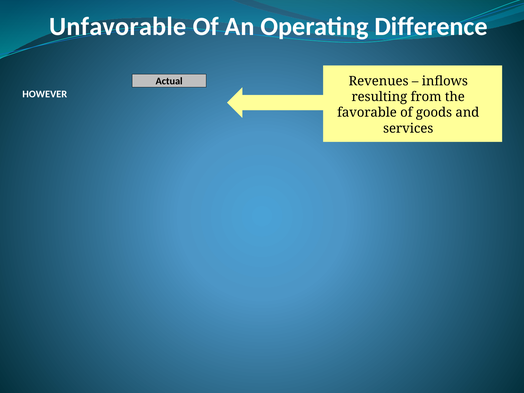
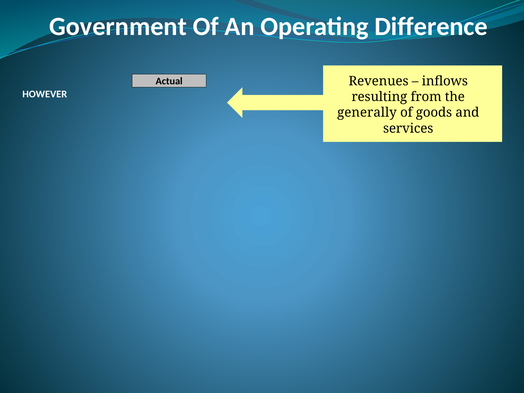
Unfavorable: Unfavorable -> Government
favorable: favorable -> generally
